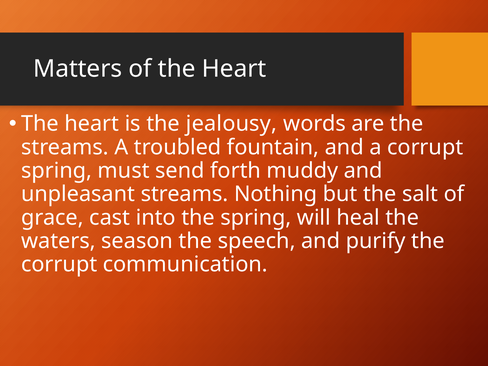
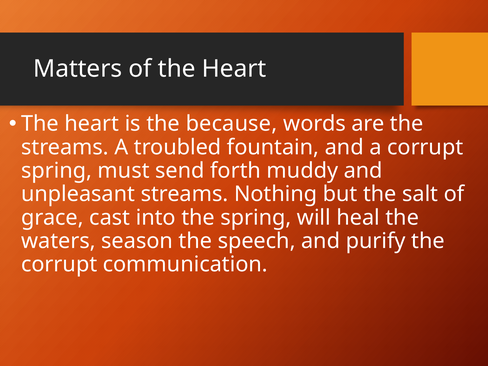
jealousy: jealousy -> because
